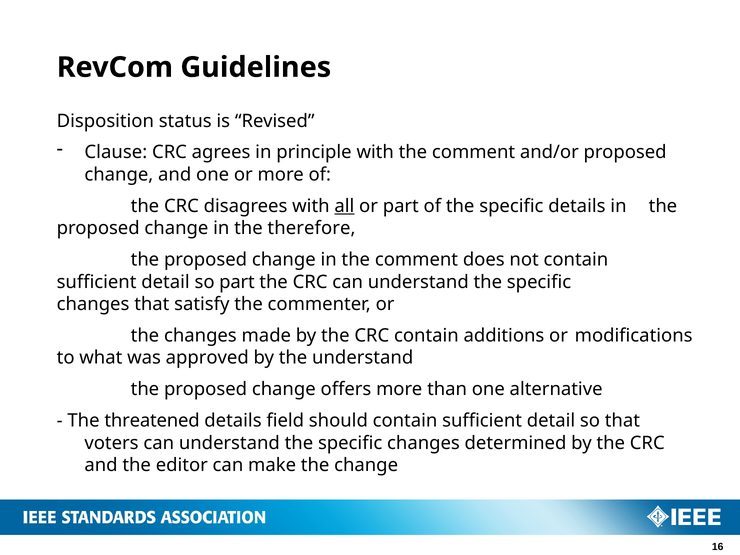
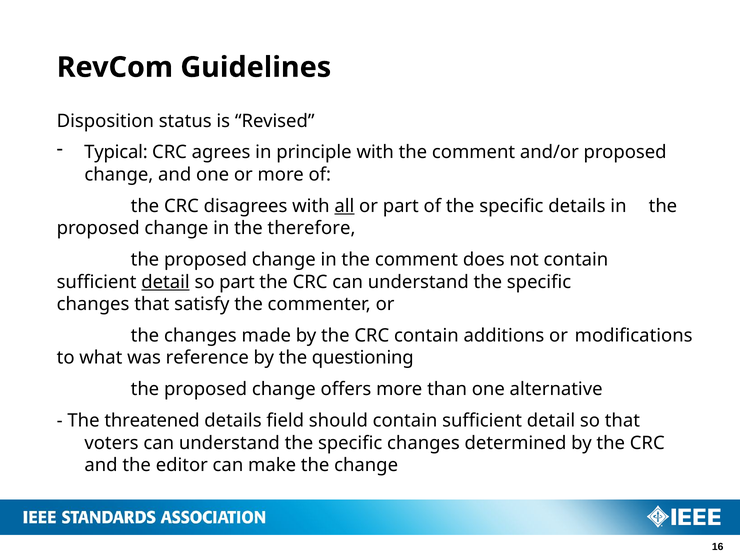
Clause: Clause -> Typical
detail at (165, 282) underline: none -> present
approved: approved -> reference
the understand: understand -> questioning
